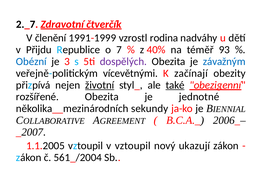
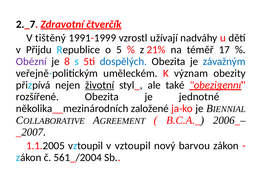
členění: členění -> tištěný
rodina: rodina -> užívají
7: 7 -> 5
40%: 40% -> 21%
93: 93 -> 17
Obézní colour: blue -> purple
3: 3 -> 8
dospělých colour: purple -> blue
vícevětnými: vícevětnými -> uměleckém
začínají: začínají -> význam
také underline: present -> none
sekundy: sekundy -> založené
ukazují: ukazují -> barvou
